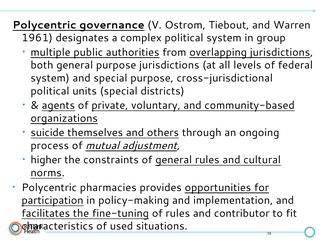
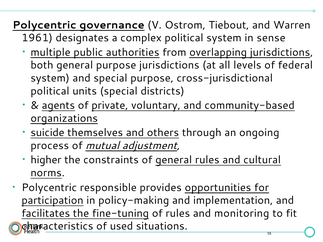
group: group -> sense
pharmacies: pharmacies -> responsible
contributor: contributor -> monitoring
